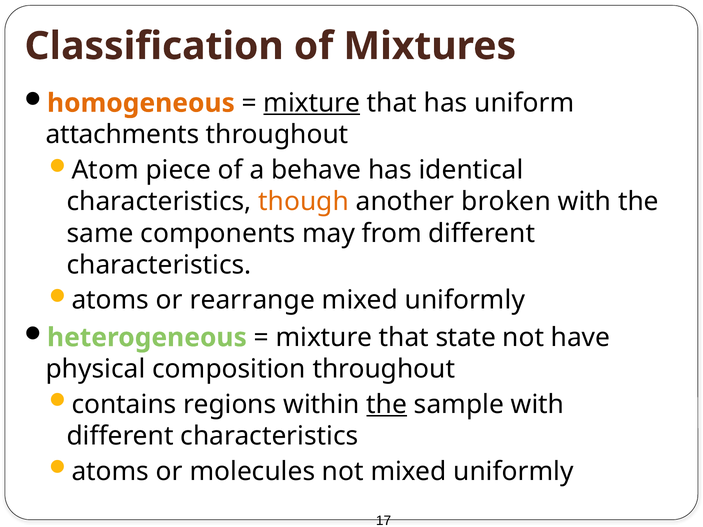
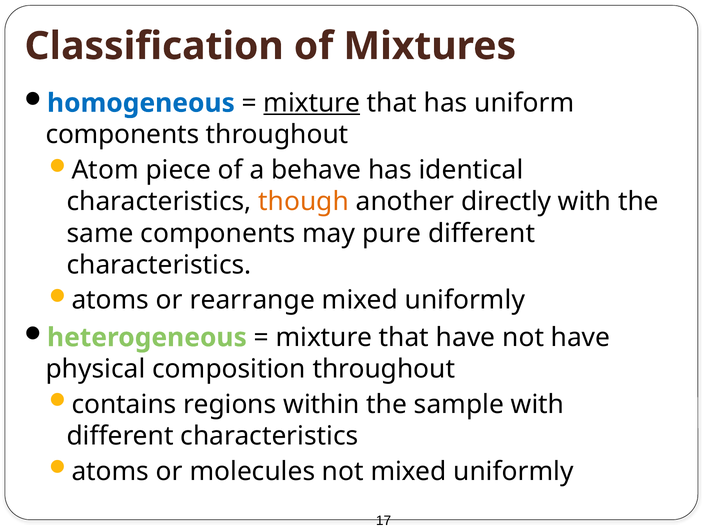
homogeneous colour: orange -> blue
attachments at (122, 135): attachments -> components
broken: broken -> directly
from: from -> pure
that state: state -> have
the at (387, 405) underline: present -> none
